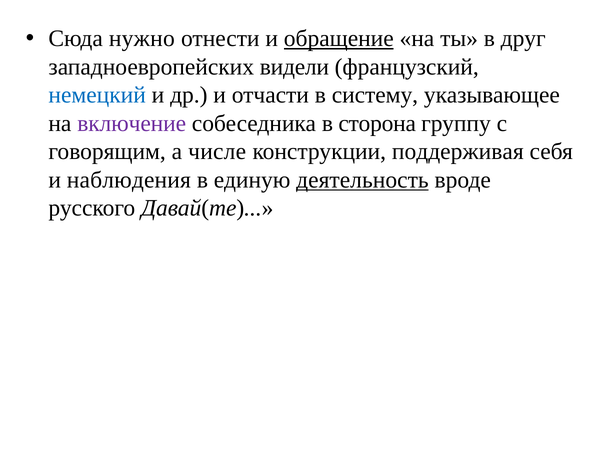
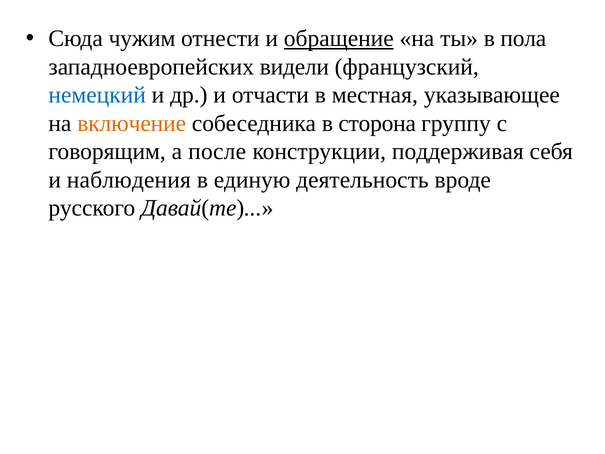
нужно: нужно -> чужим
друг: друг -> пола
систему: систему -> местная
включение colour: purple -> orange
числе: числе -> после
деятельность underline: present -> none
